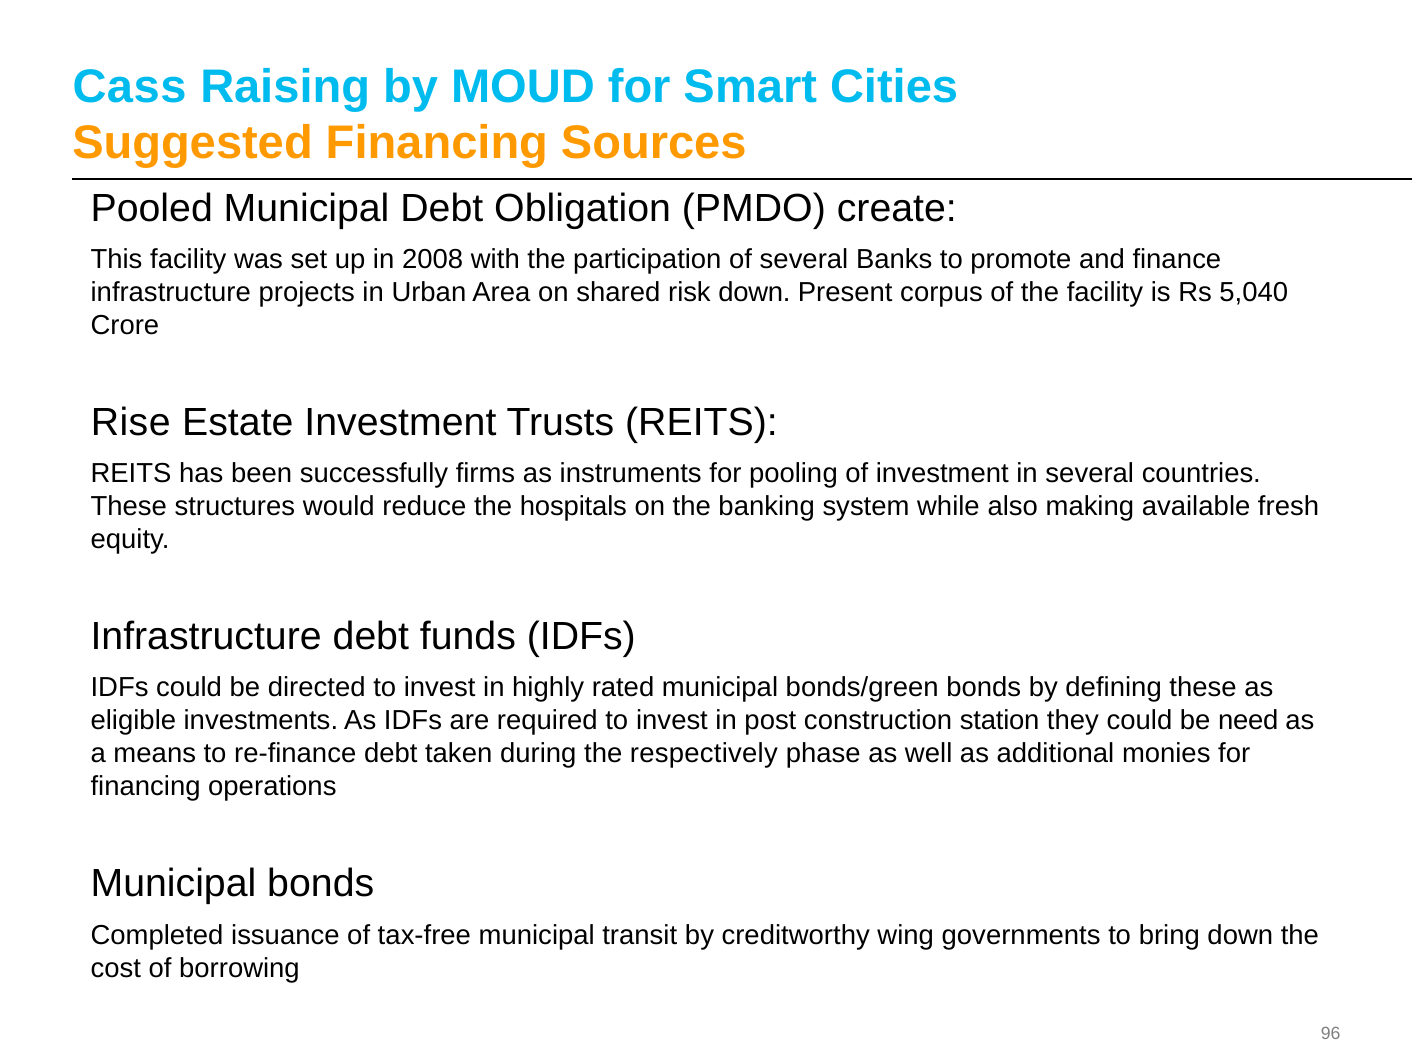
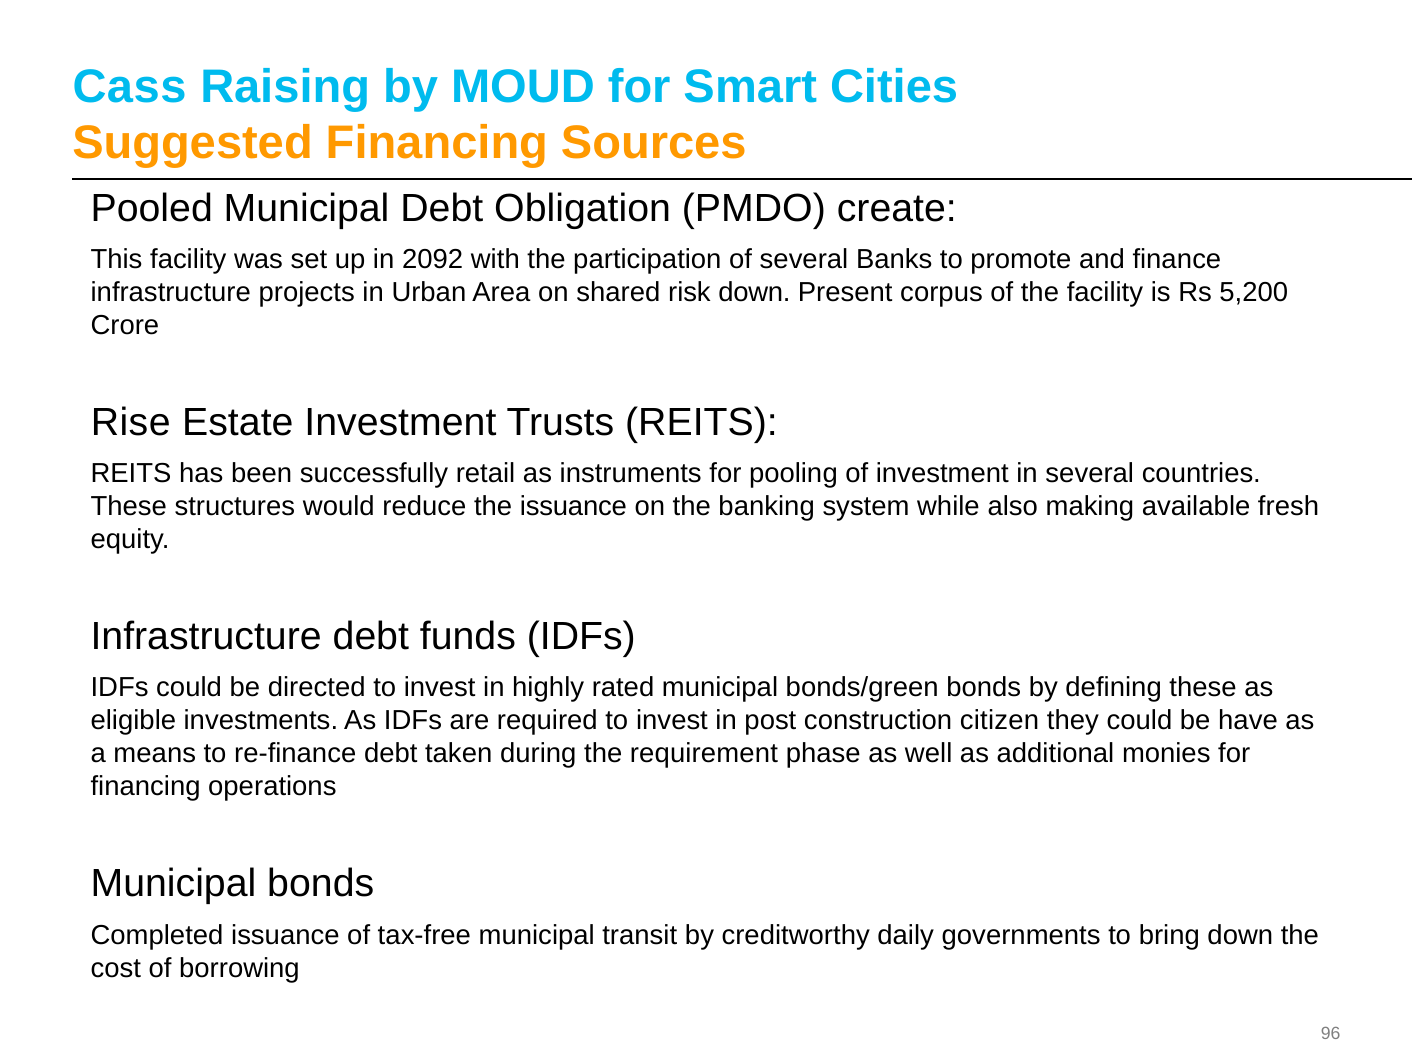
2008: 2008 -> 2092
5,040: 5,040 -> 5,200
firms: firms -> retail
the hospitals: hospitals -> issuance
station: station -> citizen
need: need -> have
respectively: respectively -> requirement
wing: wing -> daily
